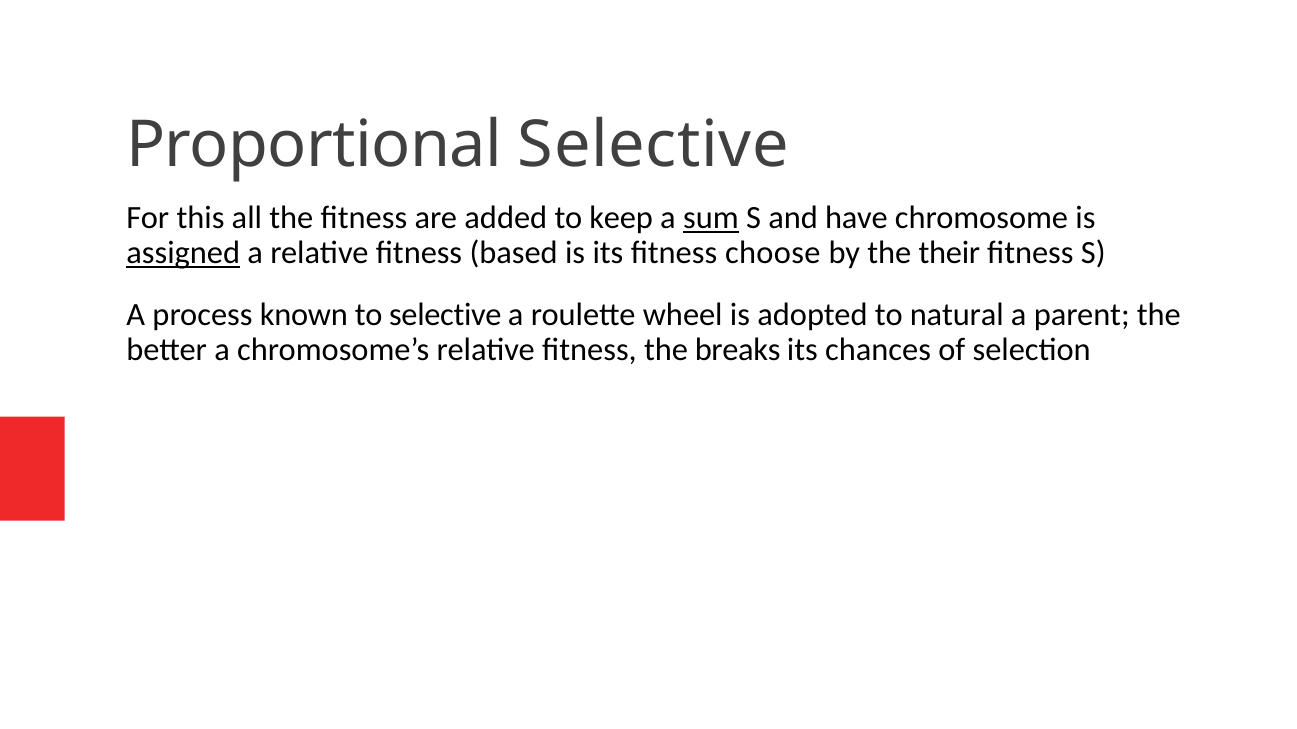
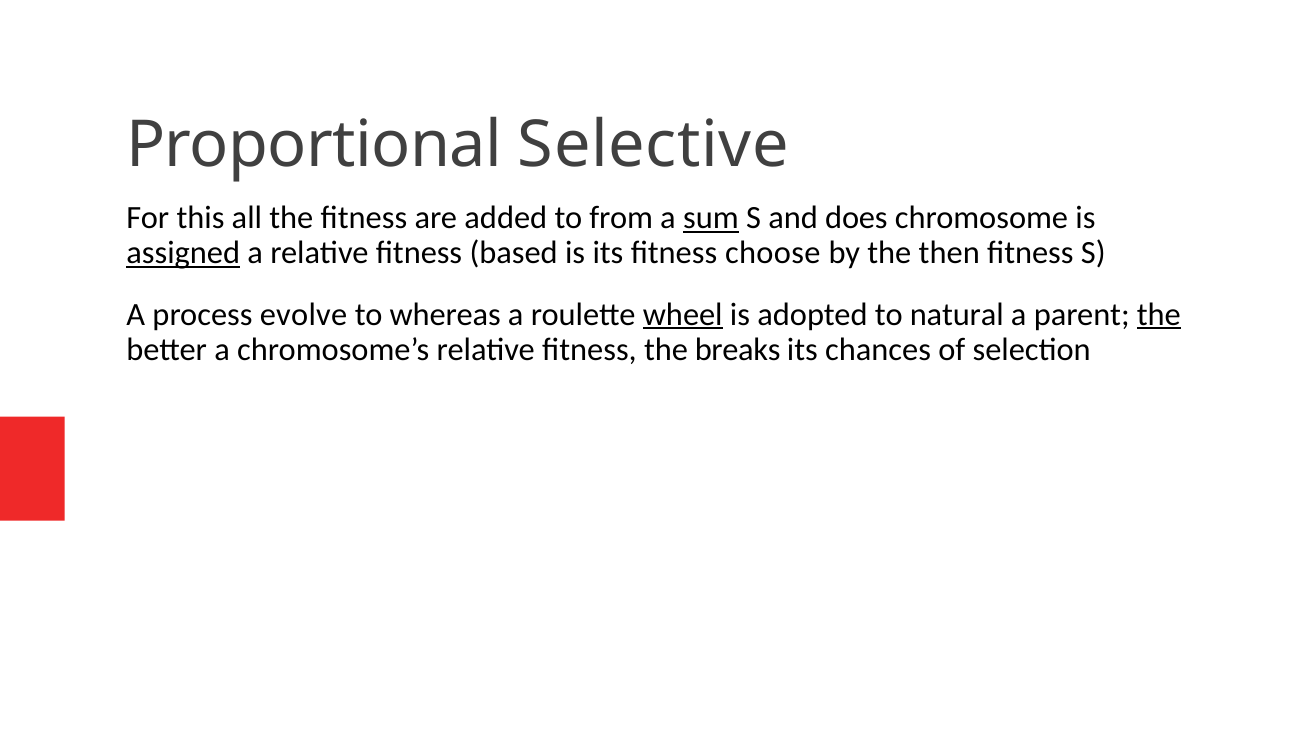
keep: keep -> from
have: have -> does
their: their -> then
known: known -> evolve
to selective: selective -> whereas
wheel underline: none -> present
the at (1159, 315) underline: none -> present
